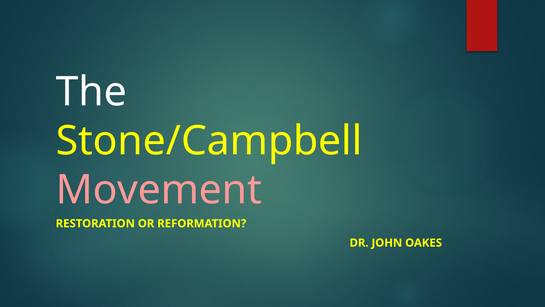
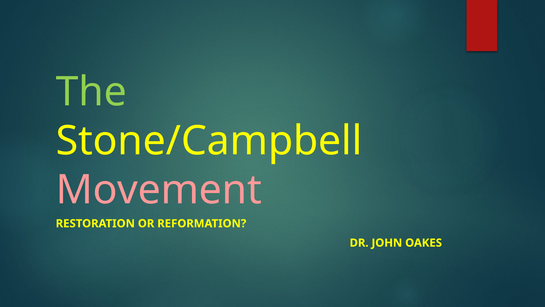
The colour: white -> light green
